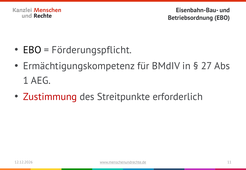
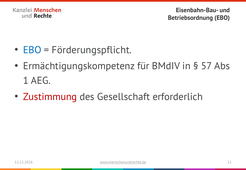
EBO at (32, 50) colour: black -> blue
27: 27 -> 57
Streitpunkte: Streitpunkte -> Gesellschaft
